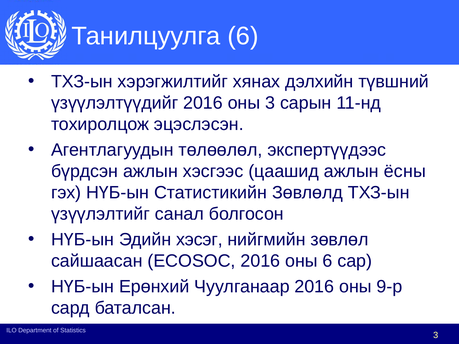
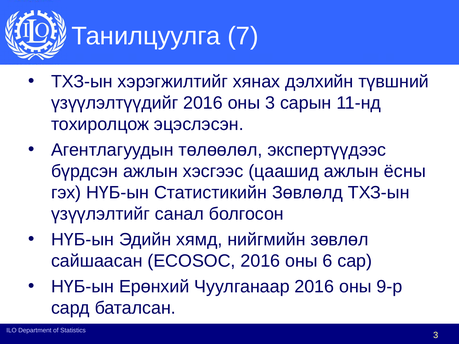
Танилцуулга 6: 6 -> 7
хэсэг: хэсэг -> хямд
